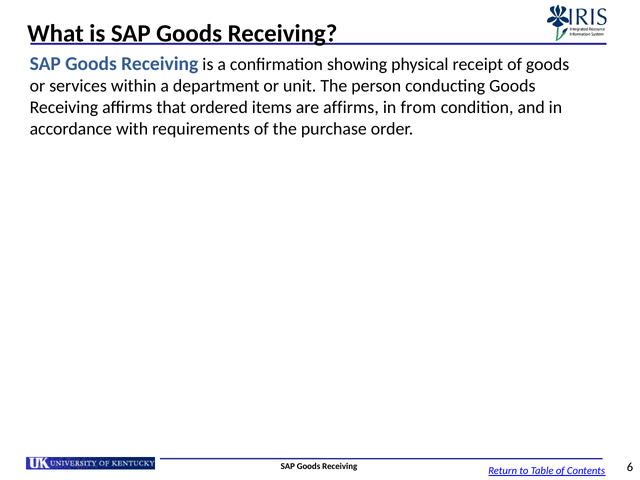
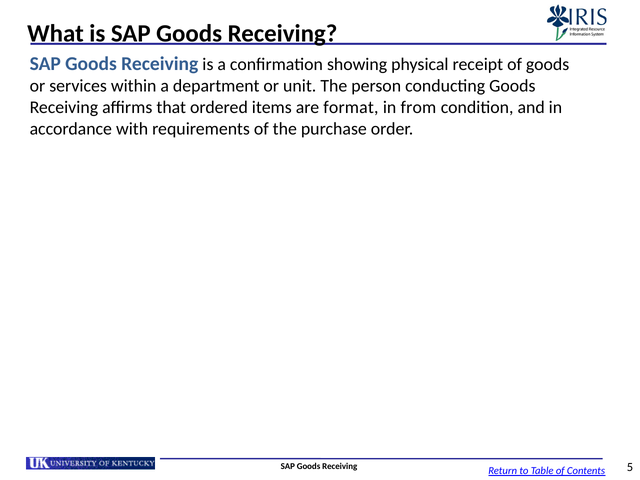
are affirms: affirms -> format
6: 6 -> 5
